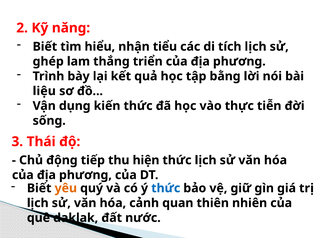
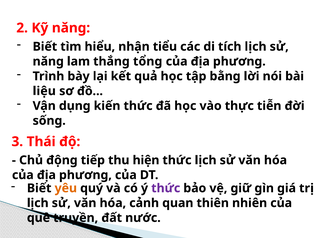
ghép at (48, 61): ghép -> năng
triển: triển -> tổng
thức at (166, 188) colour: blue -> purple
daklak: daklak -> truyền
